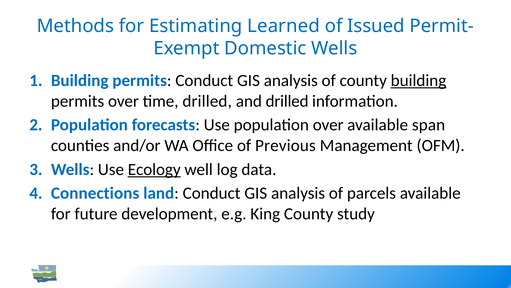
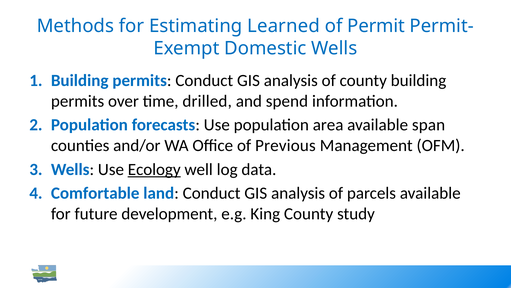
Issued: Issued -> Permit
building at (419, 80) underline: present -> none
and drilled: drilled -> spend
population over: over -> area
Connections: Connections -> Comfortable
